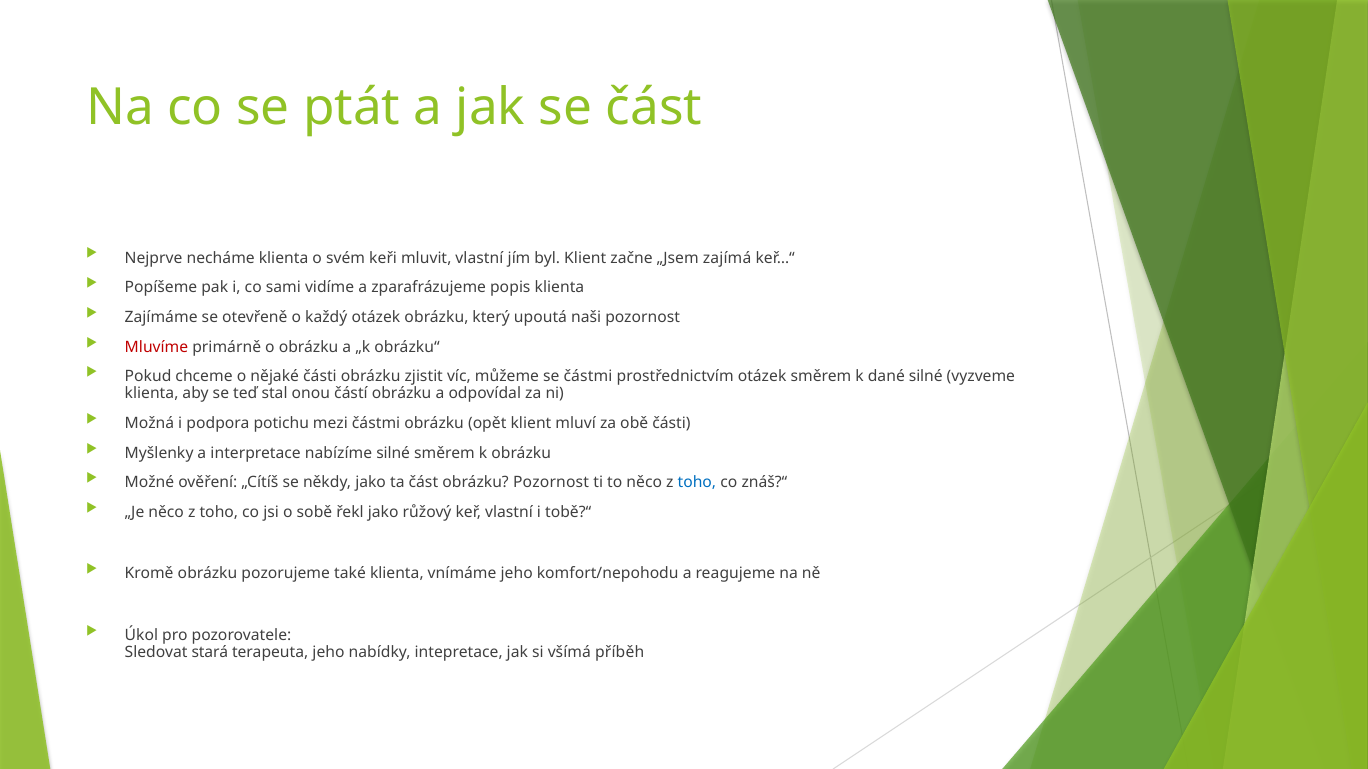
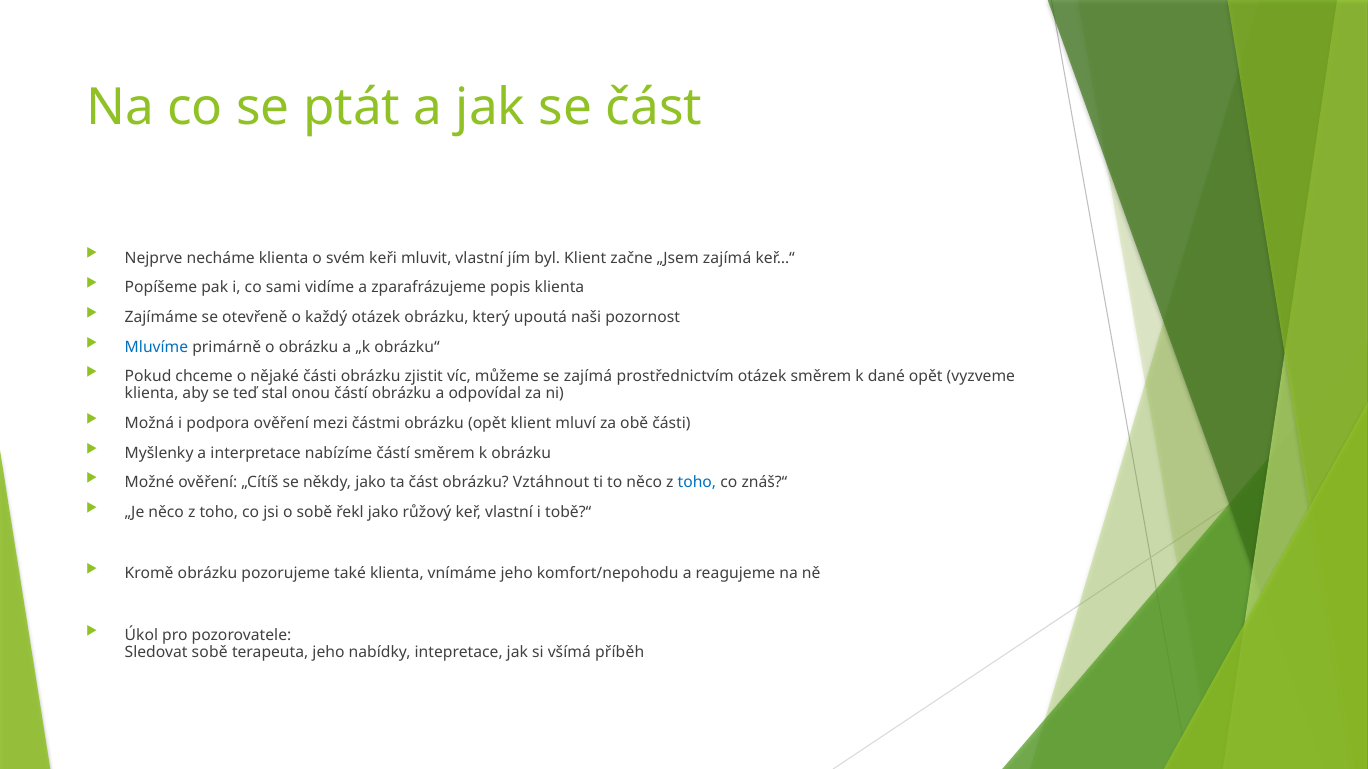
Mluvíme colour: red -> blue
se částmi: částmi -> zajímá
dané silné: silné -> opět
podpora potichu: potichu -> ověření
nabízíme silné: silné -> částí
obrázku Pozornost: Pozornost -> Vztáhnout
Sledovat stará: stará -> sobě
